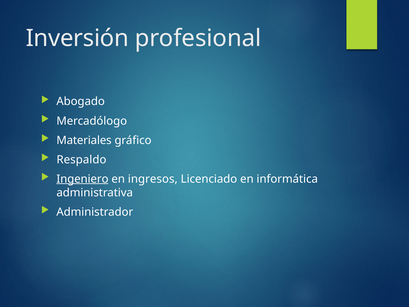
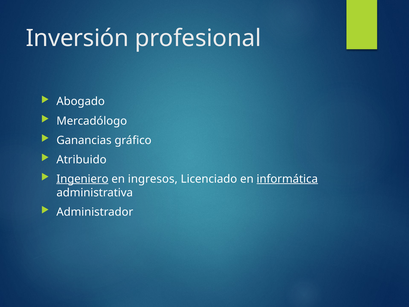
Materiales: Materiales -> Ganancias
Respaldo: Respaldo -> Atribuido
informática underline: none -> present
